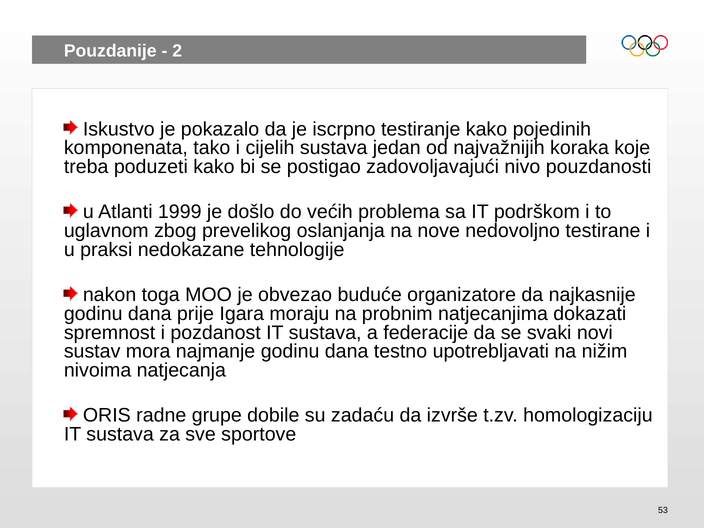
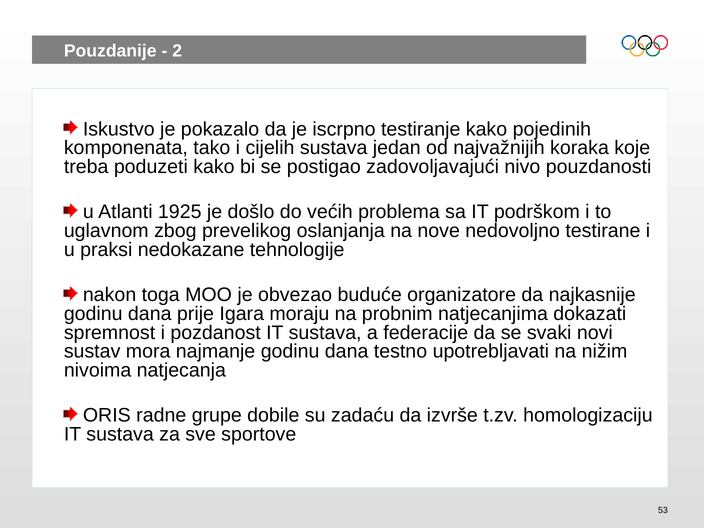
1999: 1999 -> 1925
